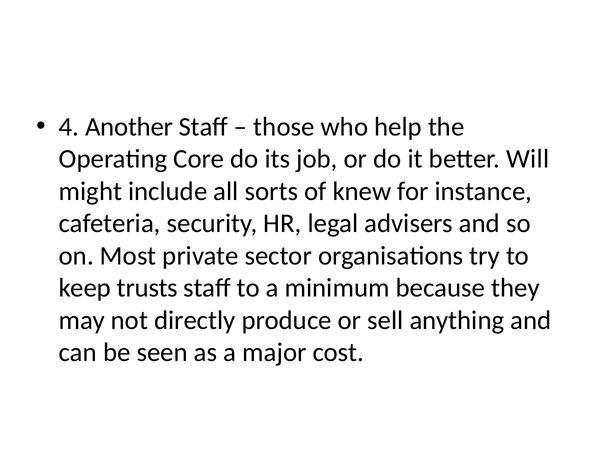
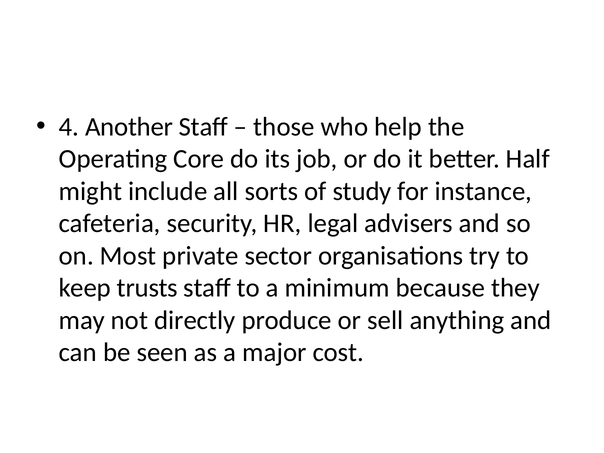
Will: Will -> Half
knew: knew -> study
